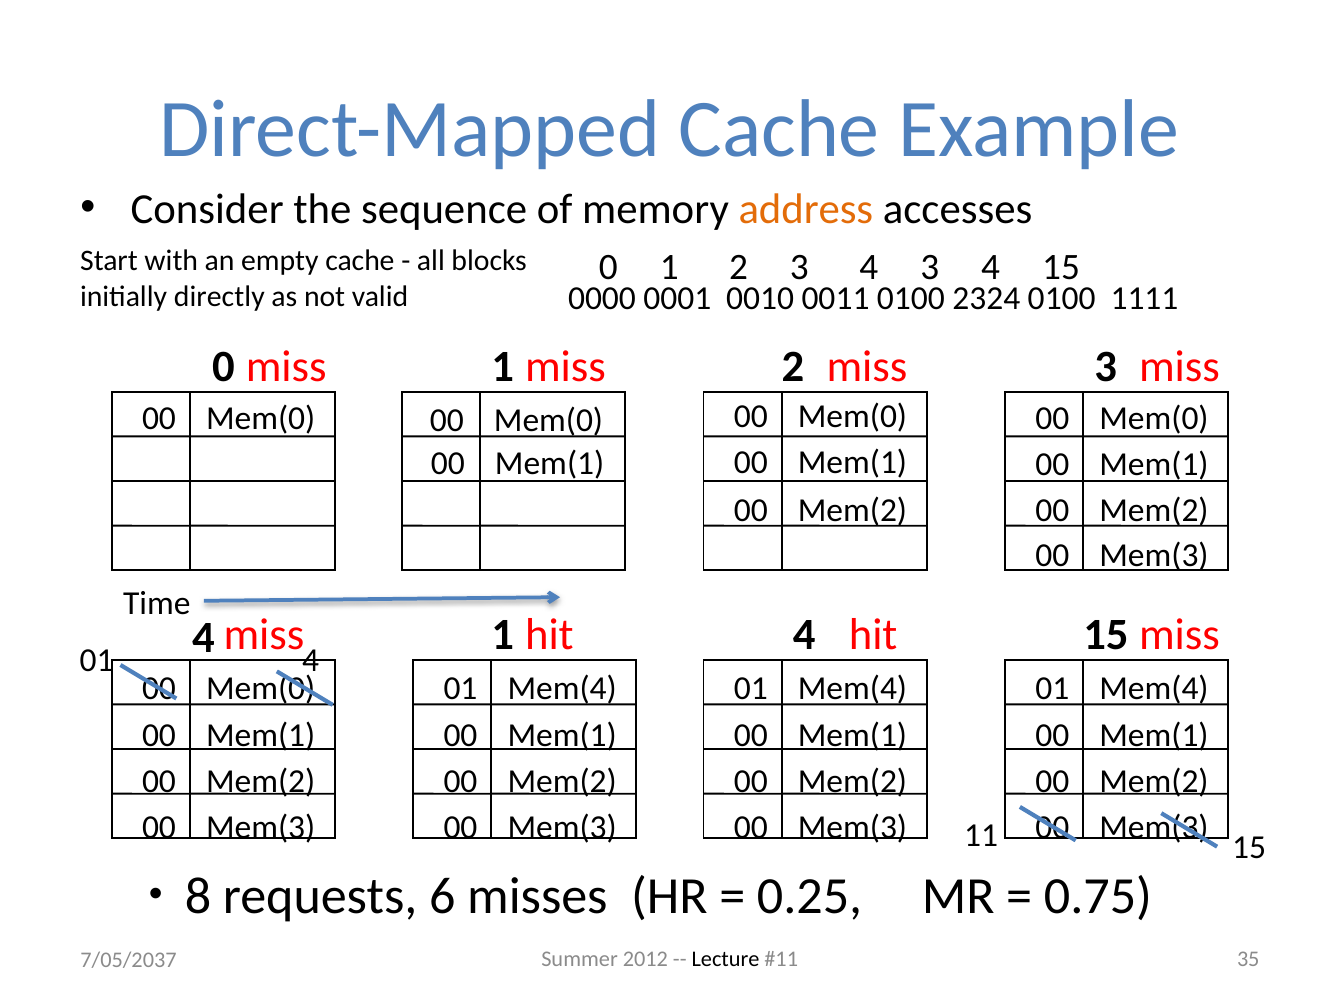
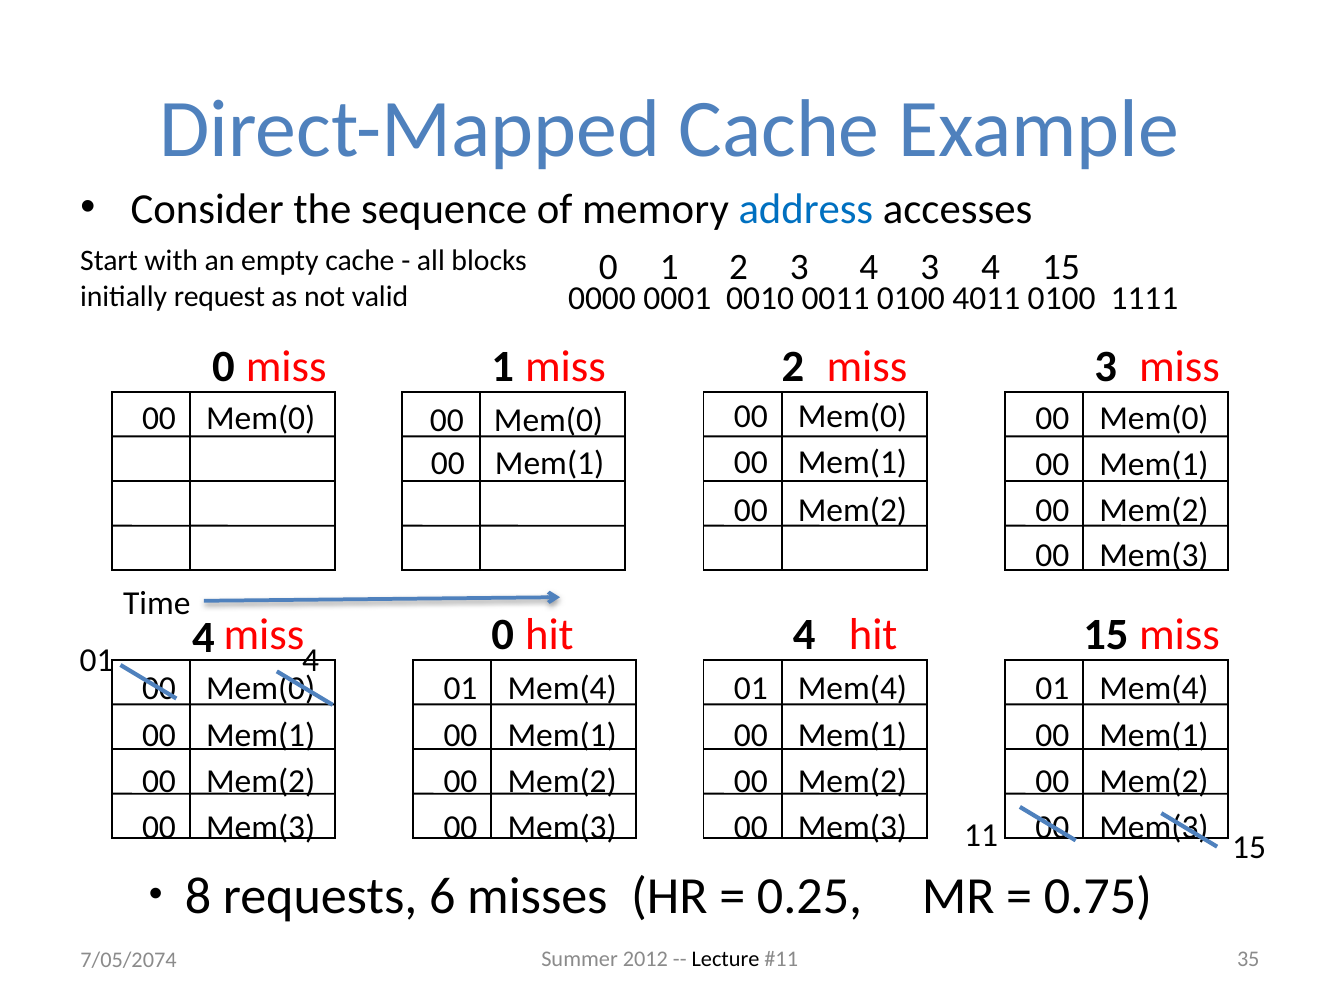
address colour: orange -> blue
2324: 2324 -> 4011
directly: directly -> request
4 1: 1 -> 0
7/05/2037: 7/05/2037 -> 7/05/2074
